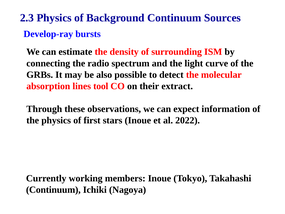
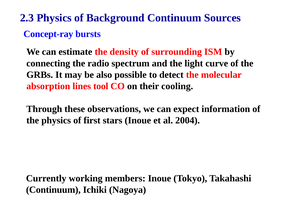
Develop-ray: Develop-ray -> Concept-ray
extract: extract -> cooling
2022: 2022 -> 2004
